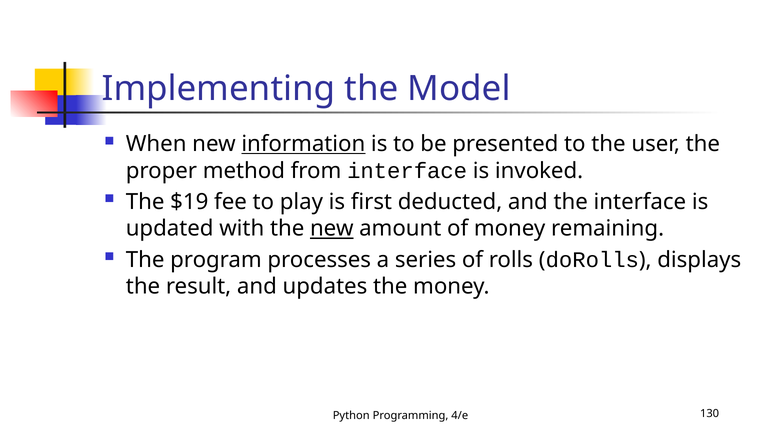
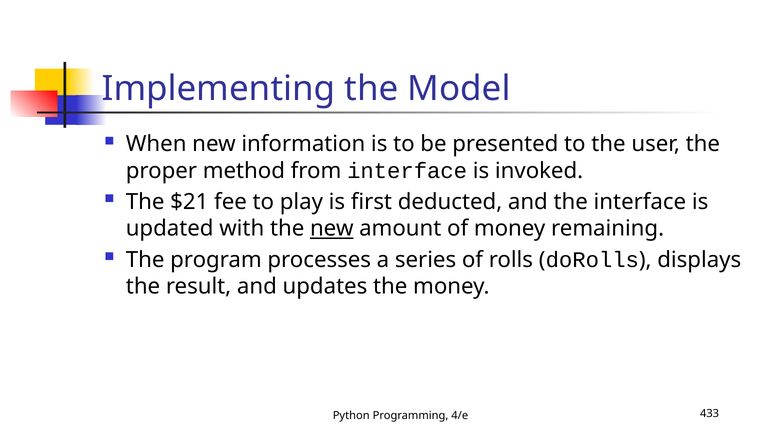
information underline: present -> none
$19: $19 -> $21
130: 130 -> 433
